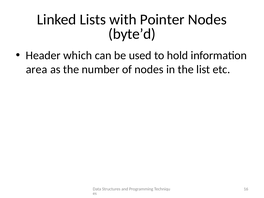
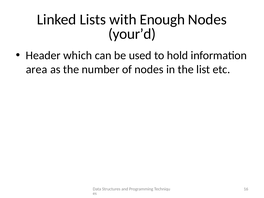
Pointer: Pointer -> Enough
byte’d: byte’d -> your’d
